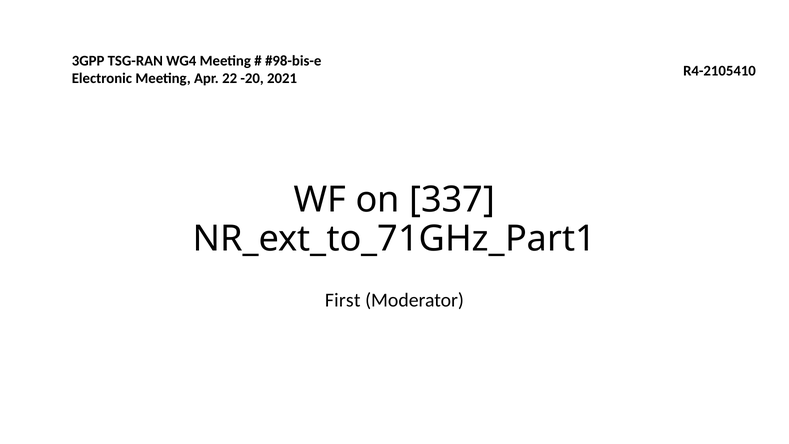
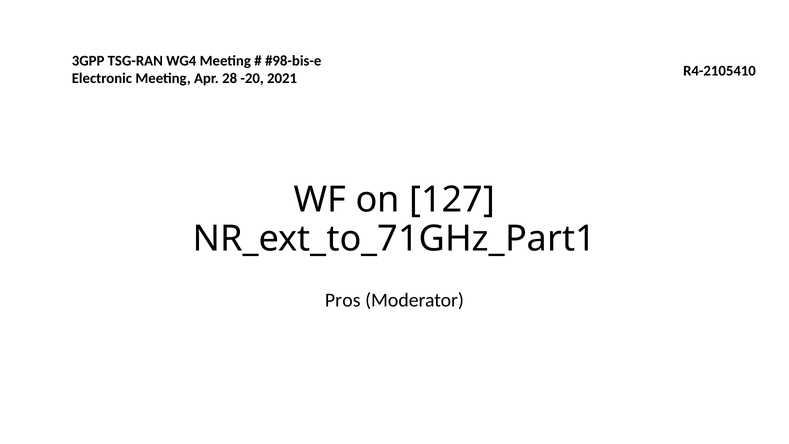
22: 22 -> 28
337: 337 -> 127
First: First -> Pros
